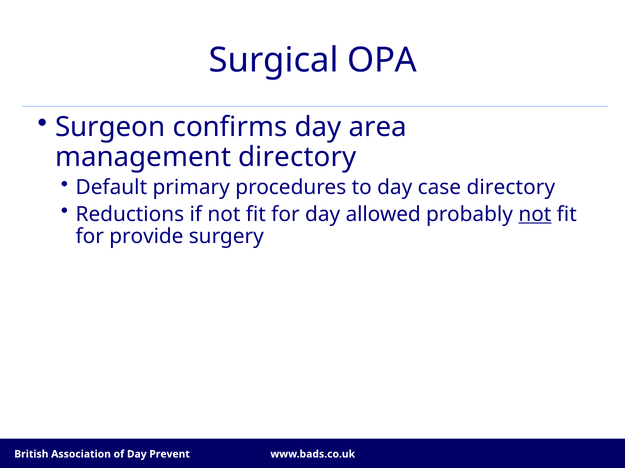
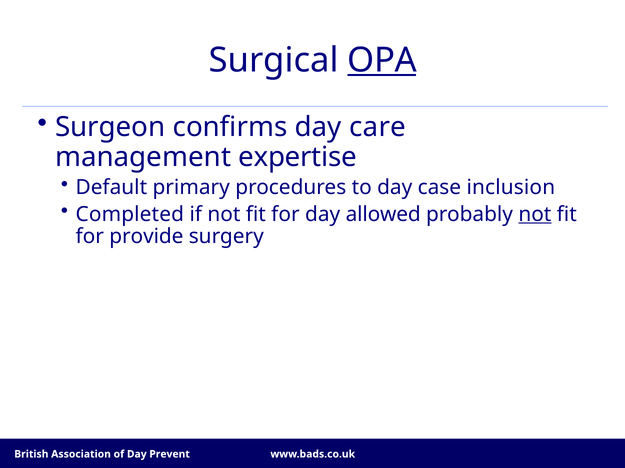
OPA underline: none -> present
area: area -> care
management directory: directory -> expertise
case directory: directory -> inclusion
Reductions: Reductions -> Completed
